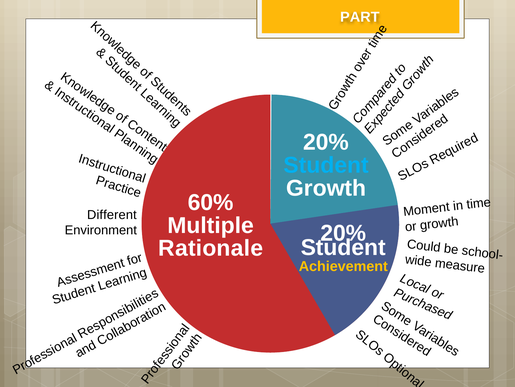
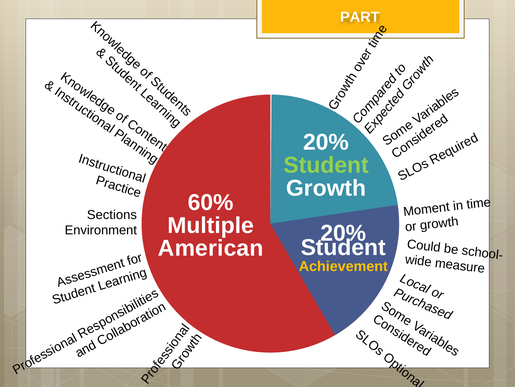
Student at (326, 165) colour: light blue -> light green
Different: Different -> Sections
Rationale: Rationale -> American
